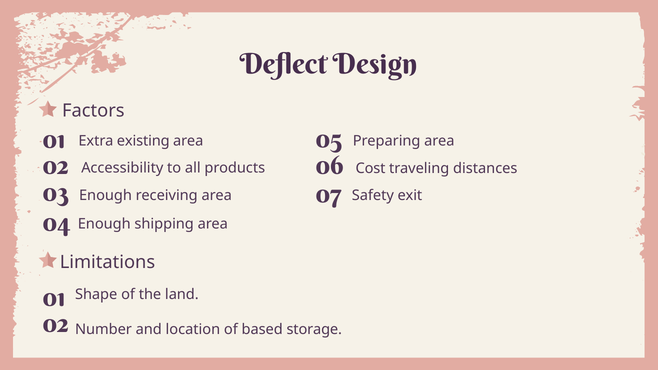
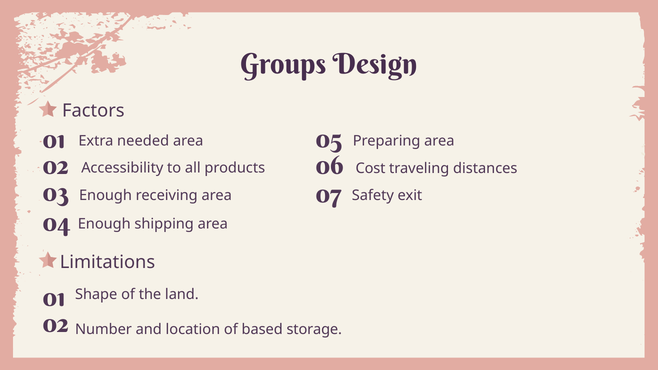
Deflect: Deflect -> Groups
existing: existing -> needed
